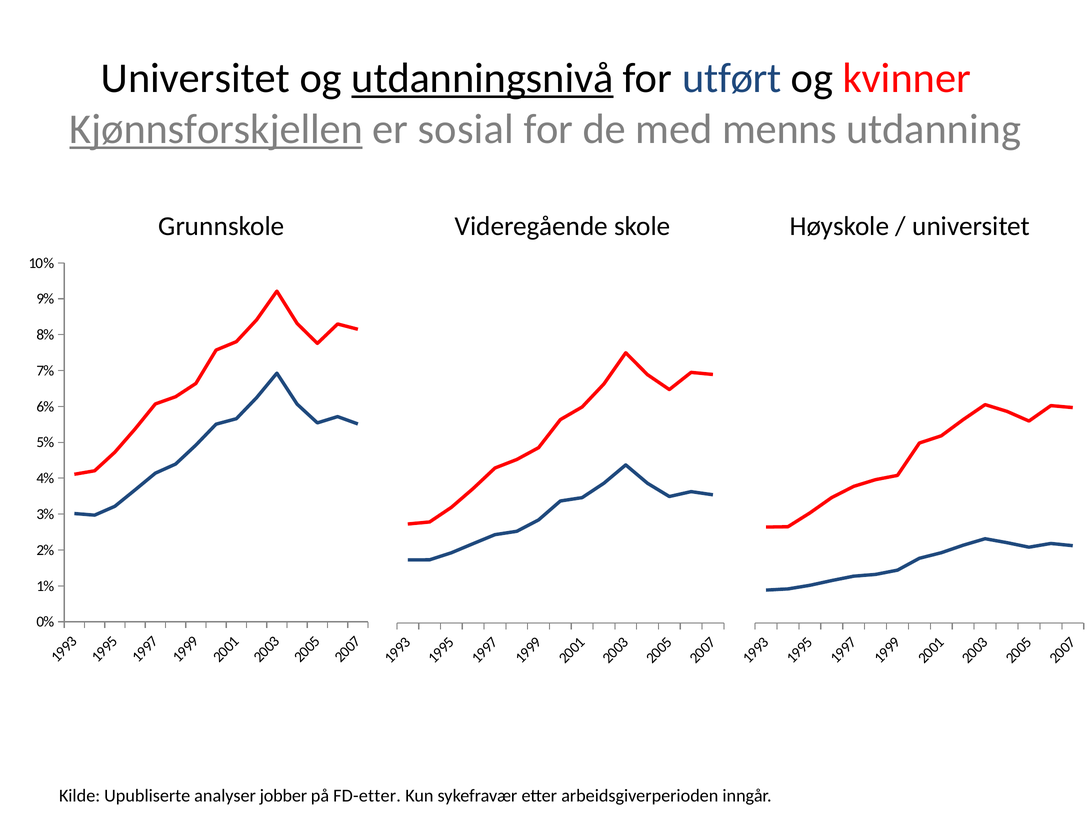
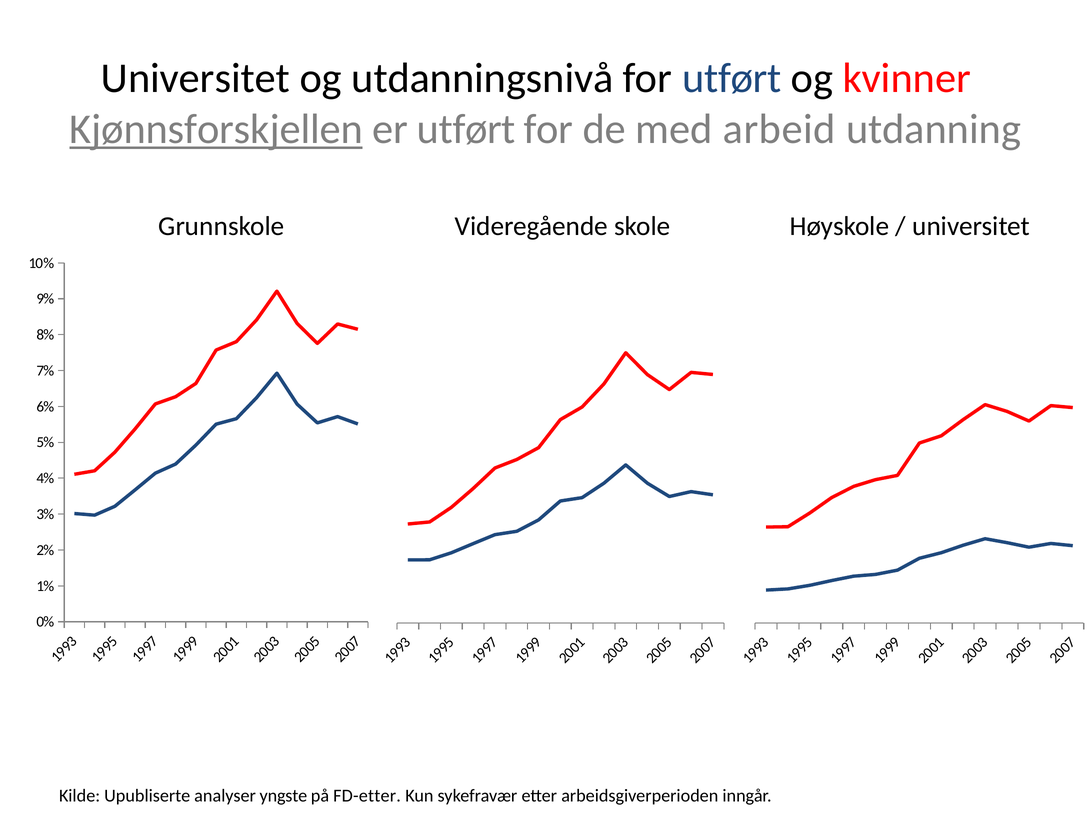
utdanningsnivå underline: present -> none
er sosial: sosial -> utført
menns: menns -> arbeid
jobber: jobber -> yngste
